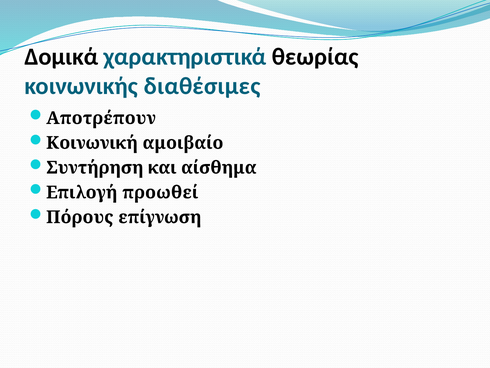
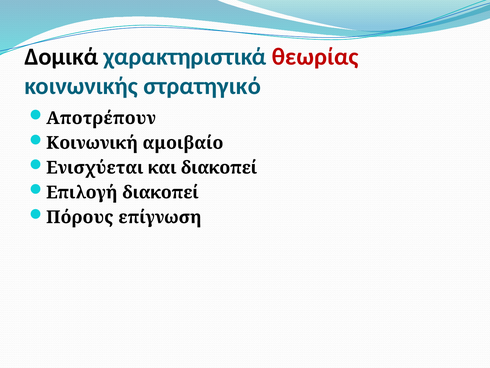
θεωρίας colour: black -> red
διαθέσιμες: διαθέσιμες -> στρατηγικό
Συντήρηση: Συντήρηση -> Ενισχύεται
και αίσθημα: αίσθημα -> διακοπεί
Επιλογή προωθεί: προωθεί -> διακοπεί
